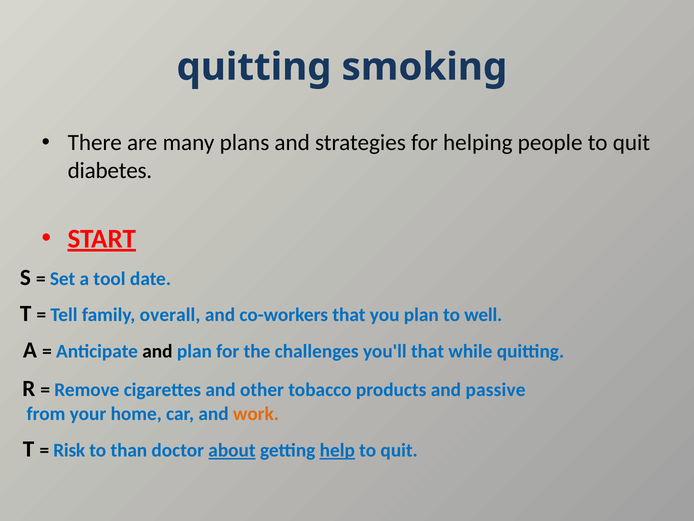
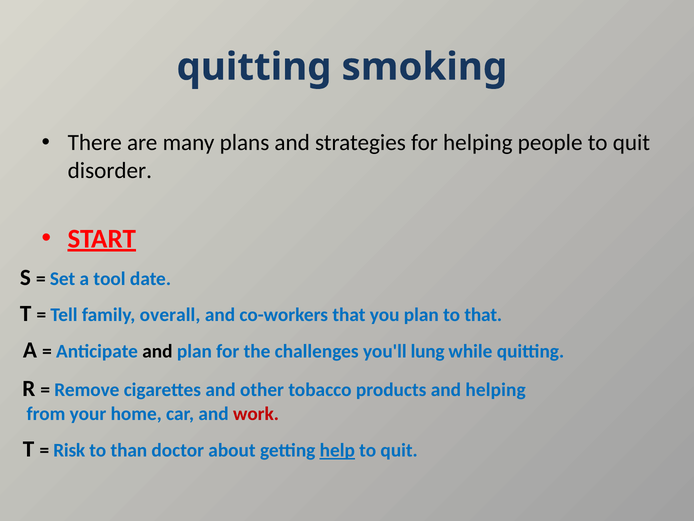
diabetes: diabetes -> disorder
to well: well -> that
you'll that: that -> lung
and passive: passive -> helping
work colour: orange -> red
about underline: present -> none
